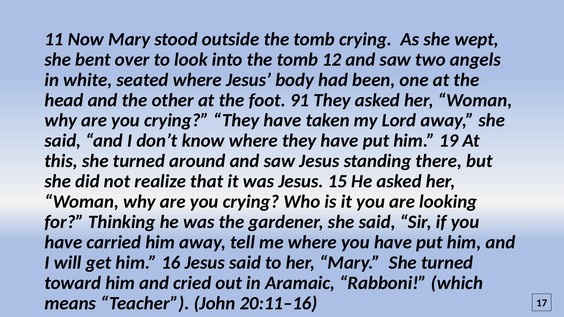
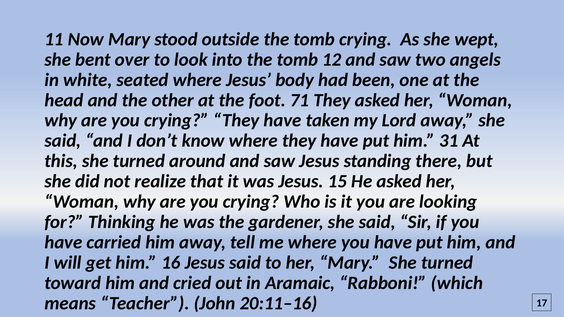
91: 91 -> 71
19: 19 -> 31
